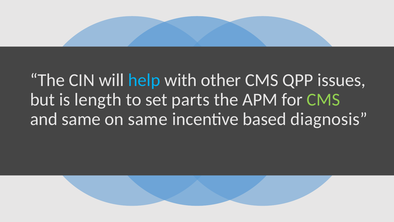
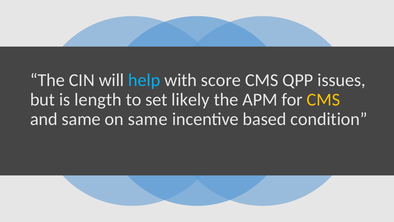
other: other -> score
parts: parts -> likely
CMS at (323, 100) colour: light green -> yellow
diagnosis: diagnosis -> condition
